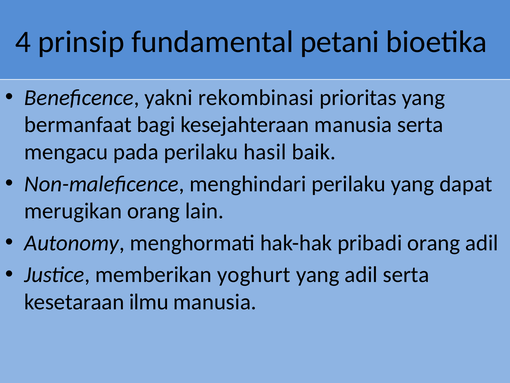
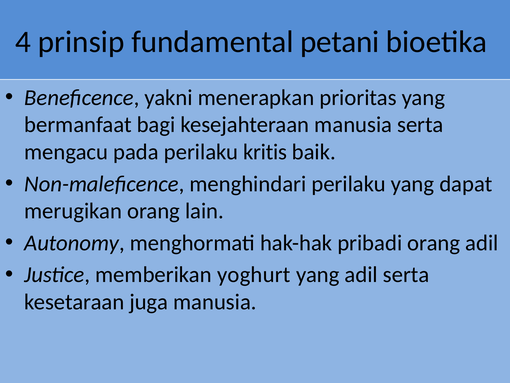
rekombinasi: rekombinasi -> menerapkan
hasil: hasil -> kritis
ilmu: ilmu -> juga
